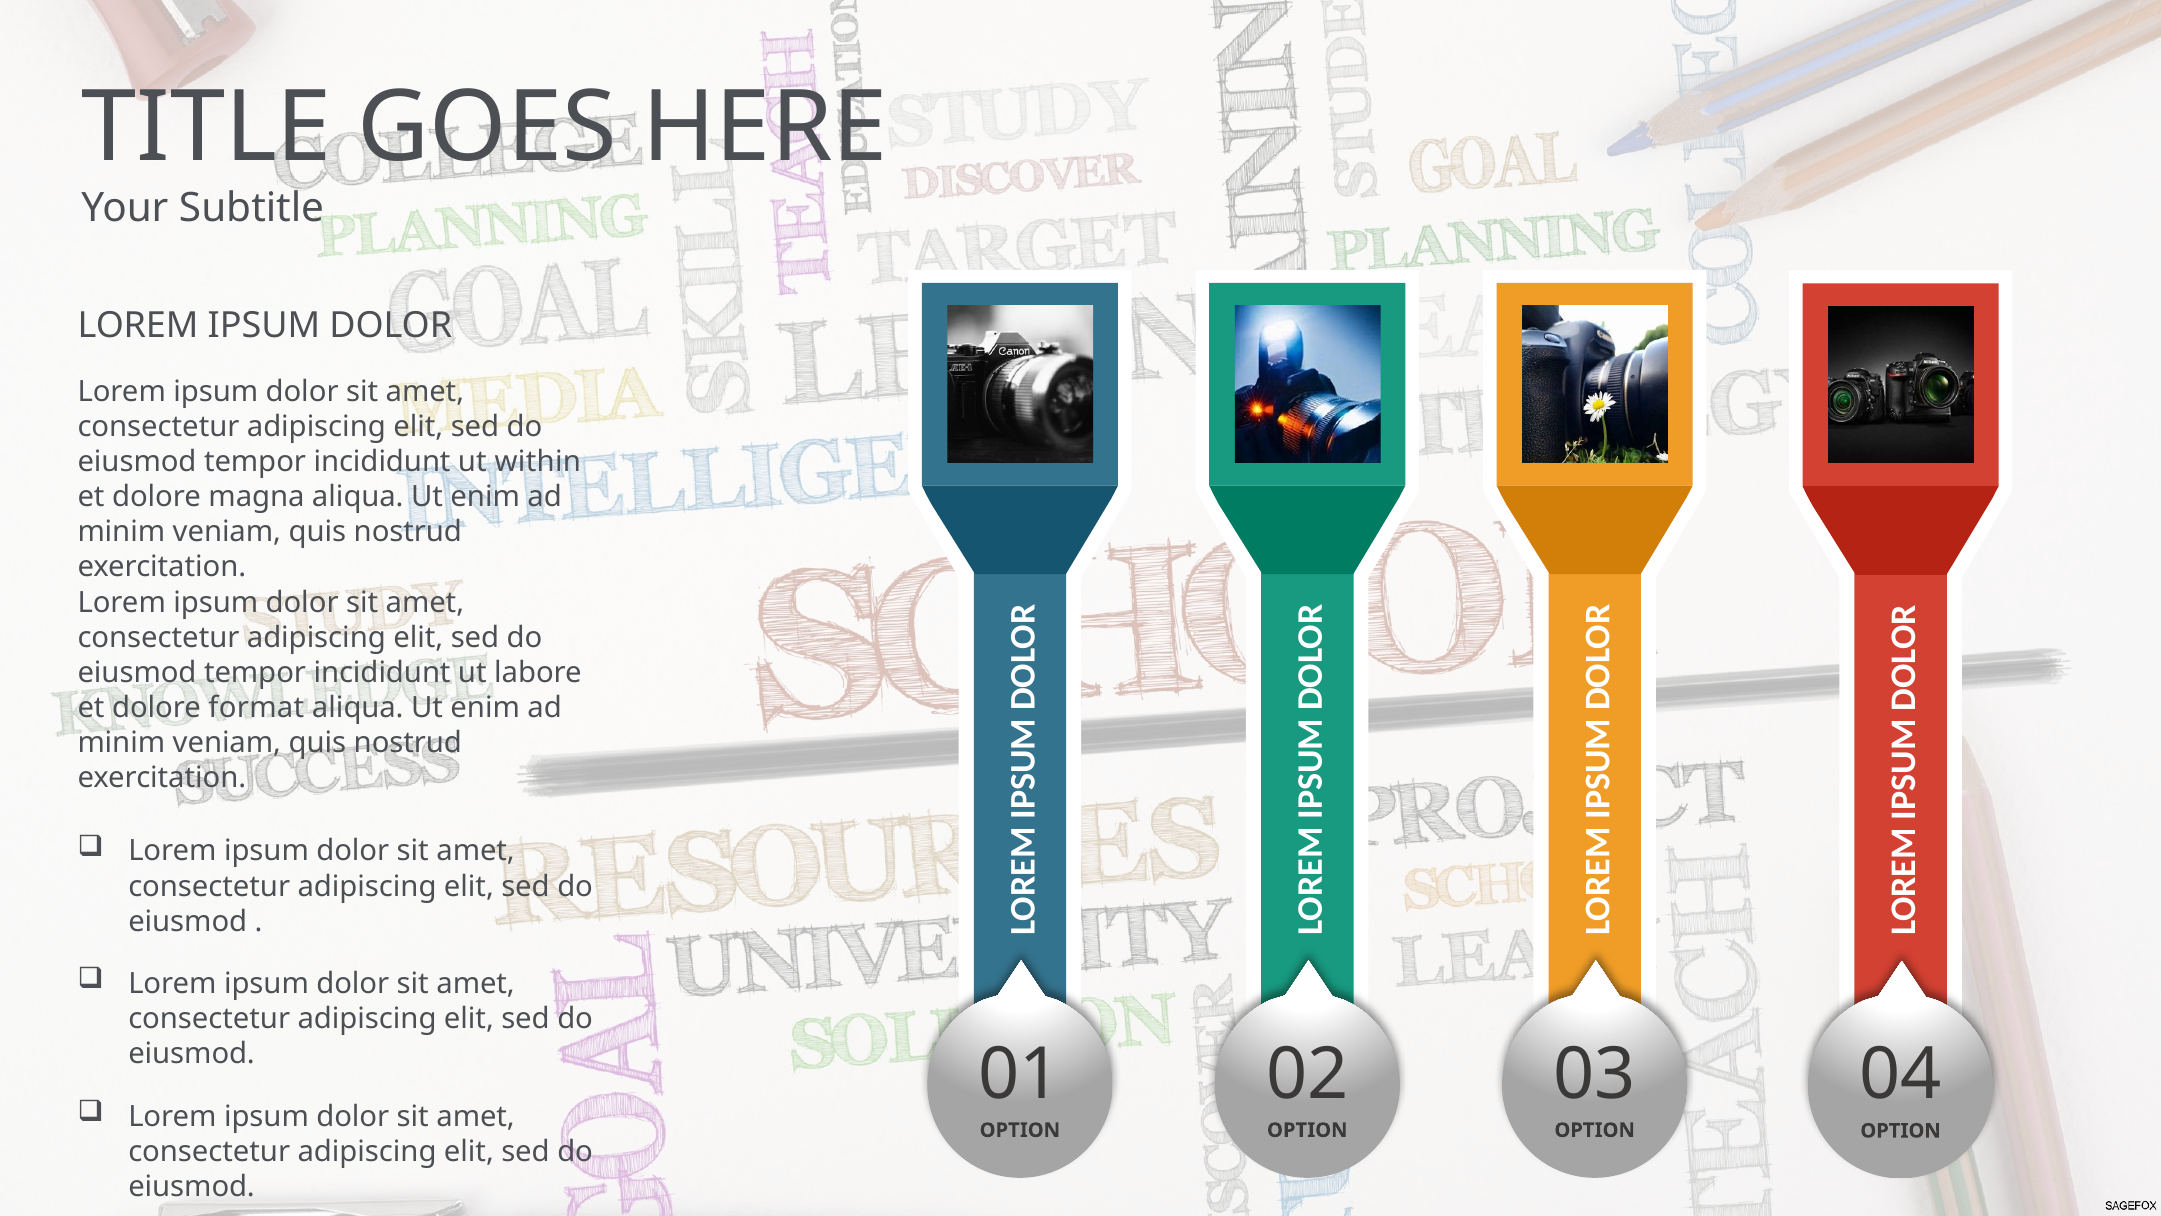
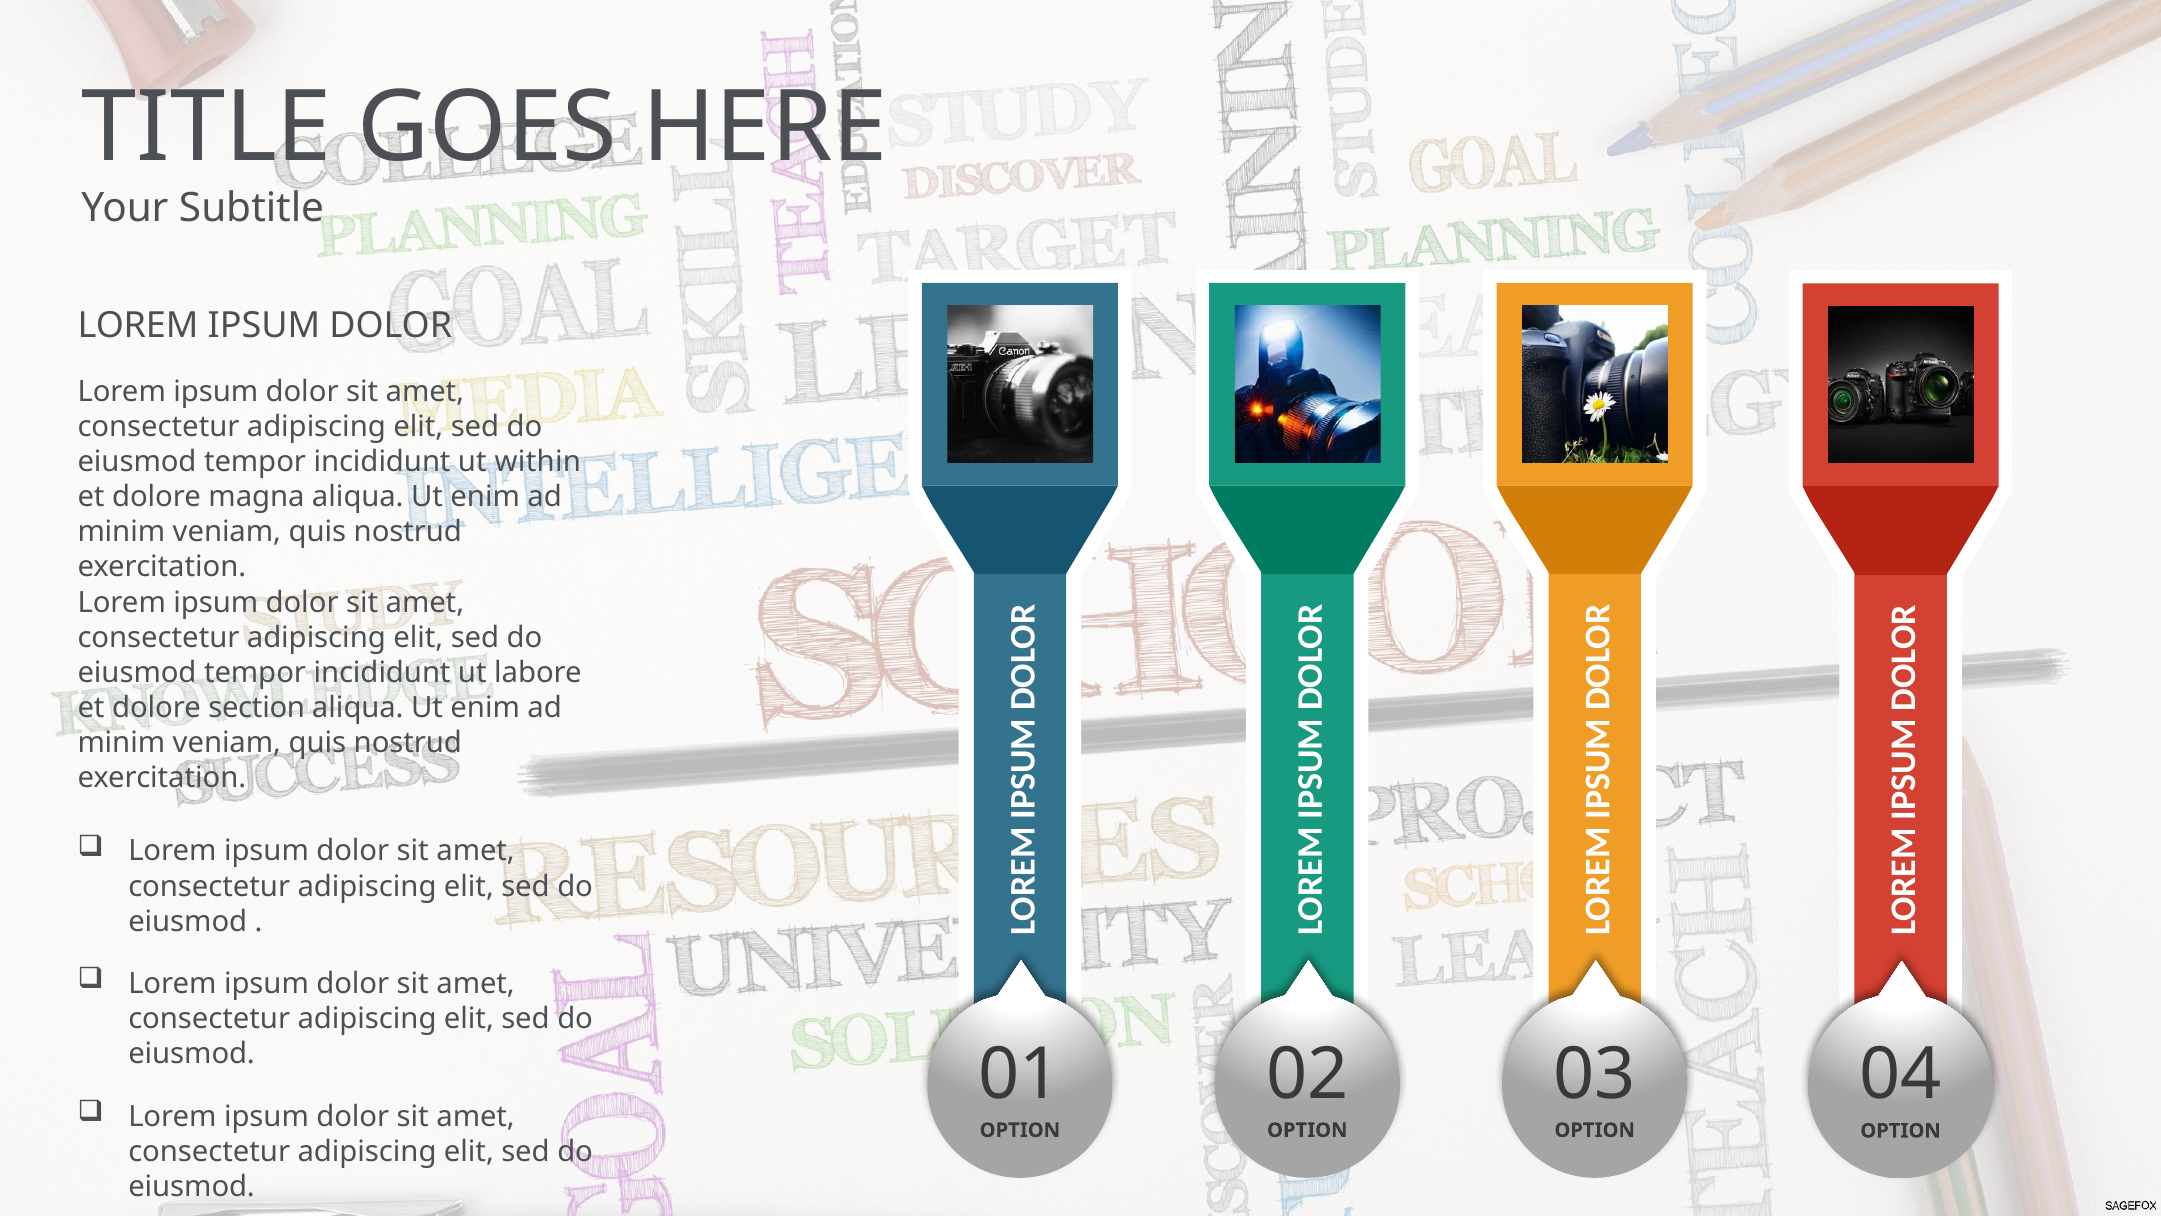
format: format -> section
